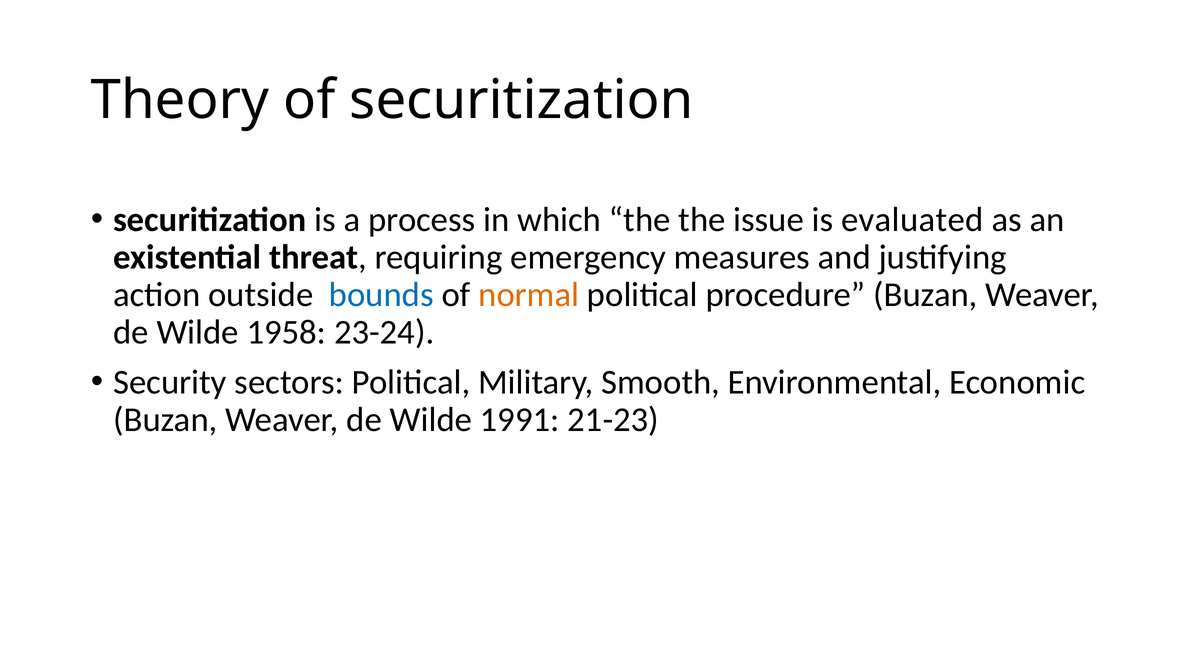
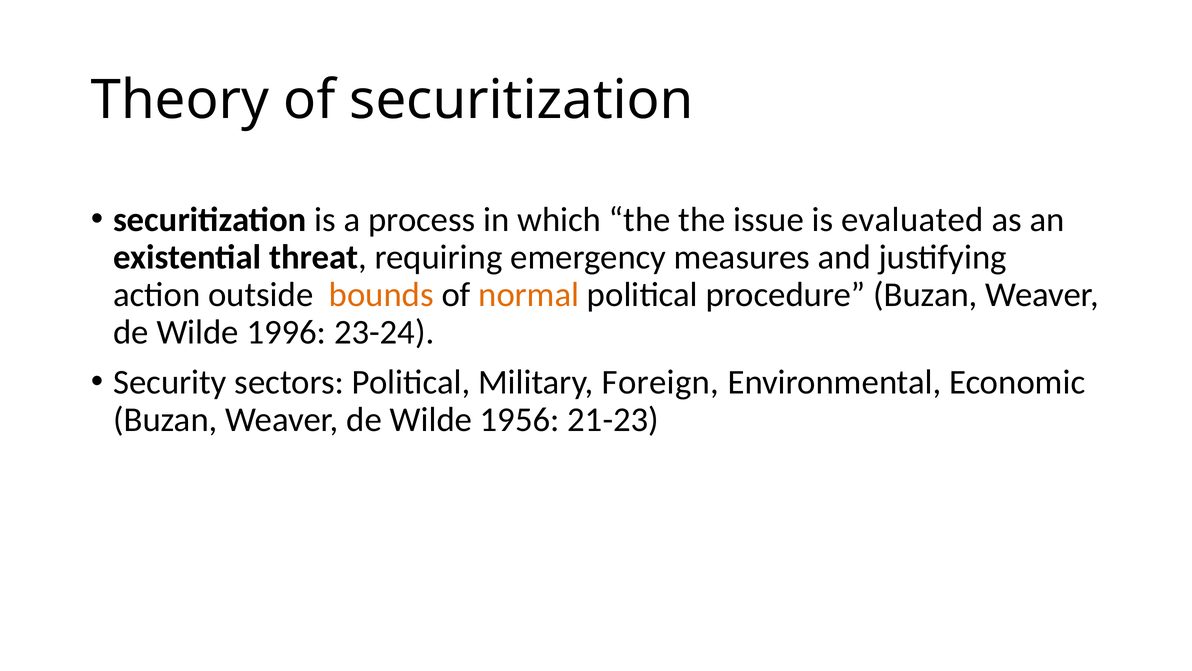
bounds colour: blue -> orange
1958: 1958 -> 1996
Smooth: Smooth -> Foreign
1991: 1991 -> 1956
